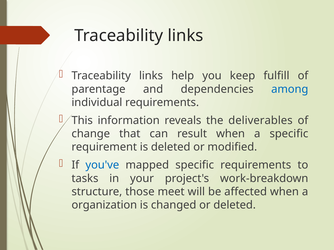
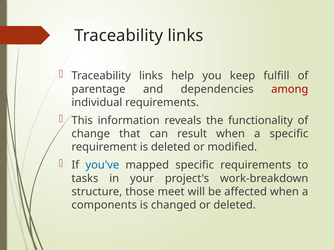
among colour: blue -> red
deliverables: deliverables -> functionality
organization: organization -> components
